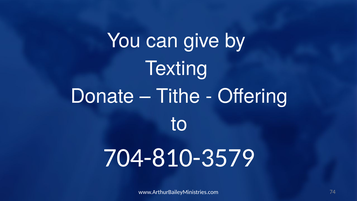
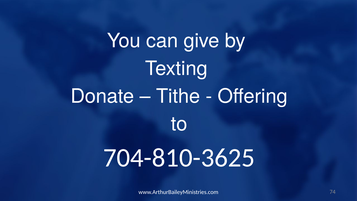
704-810-3579: 704-810-3579 -> 704-810-3625
